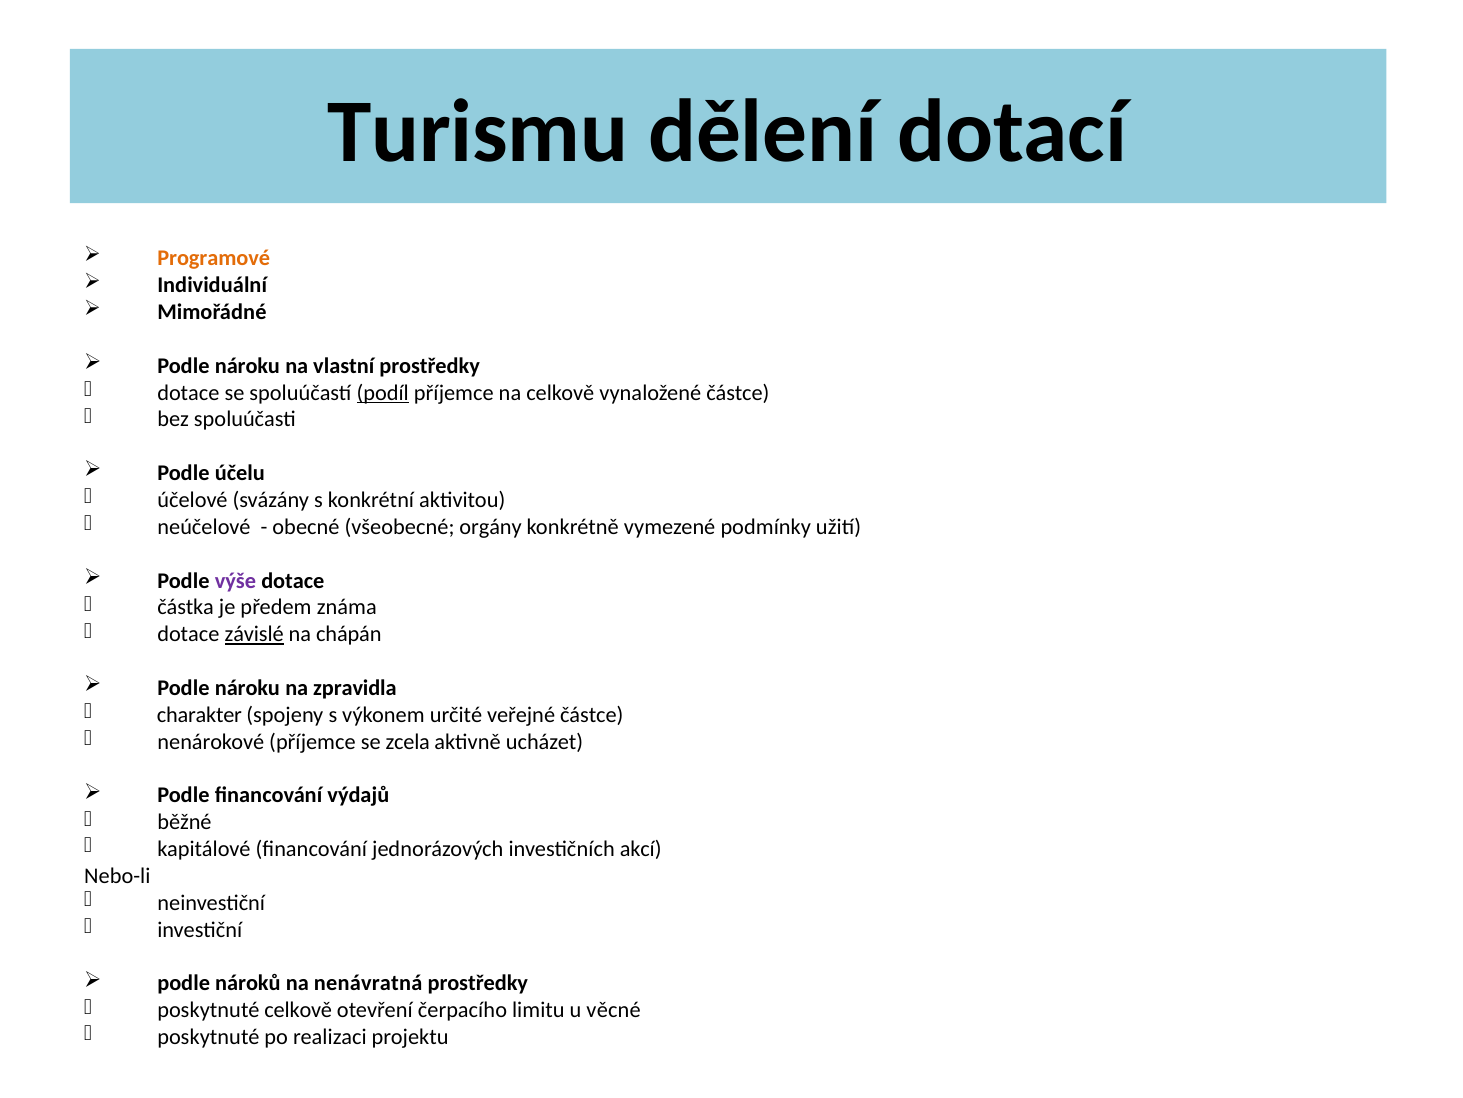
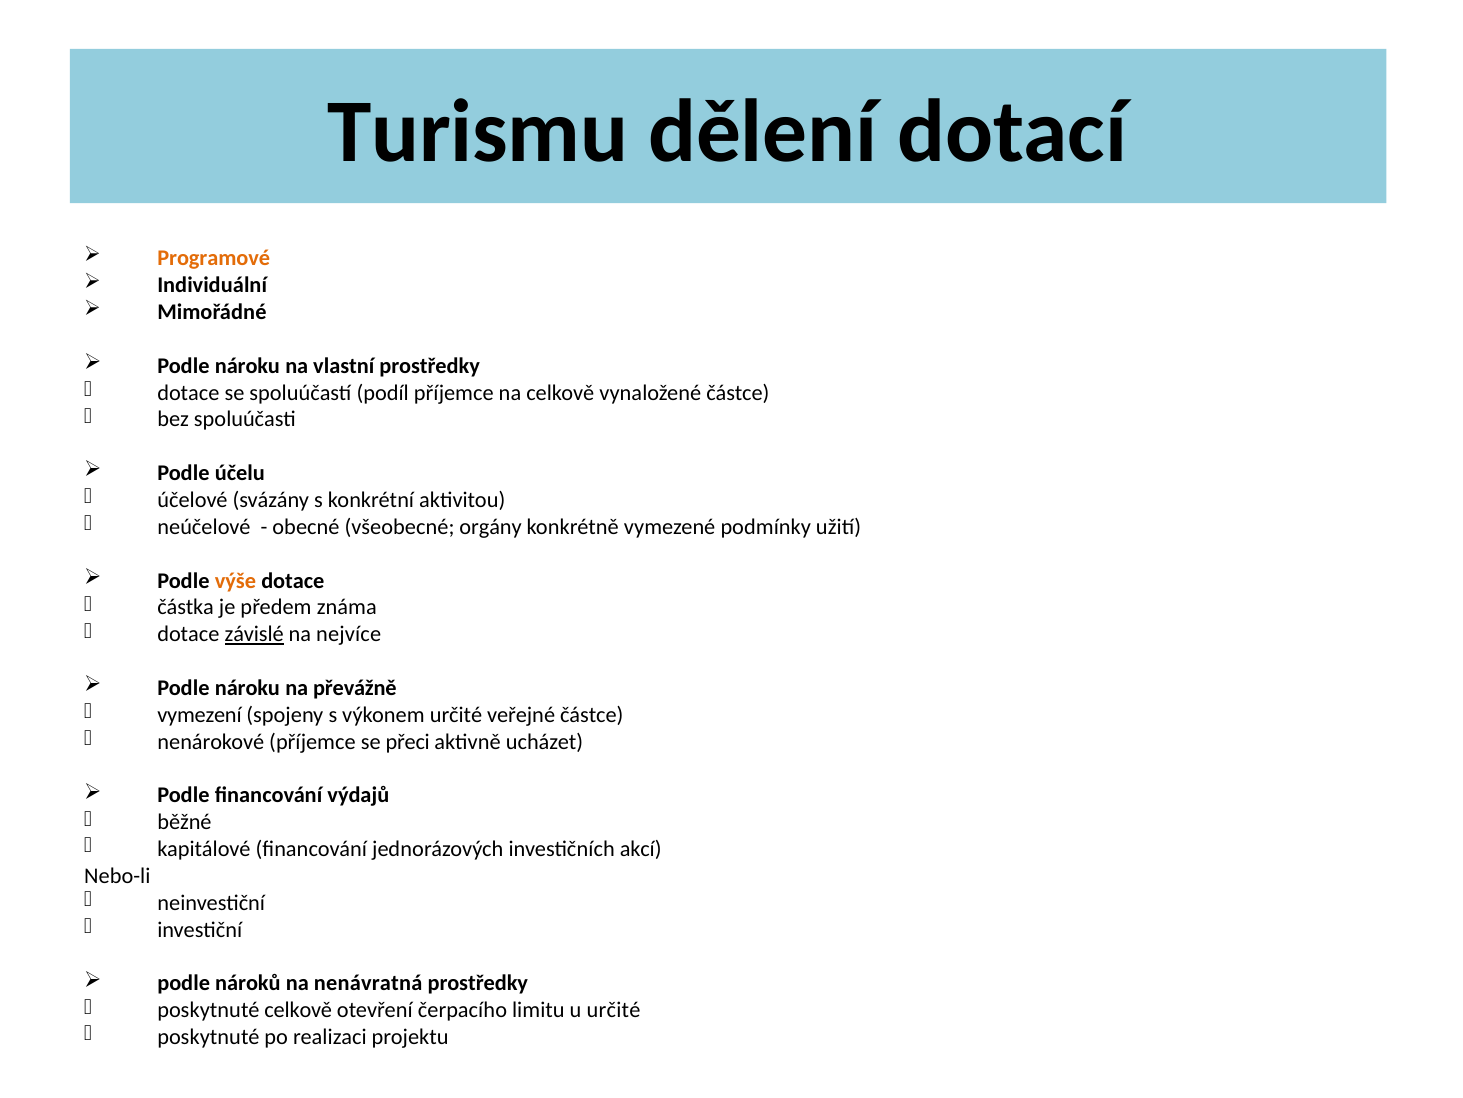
podíl underline: present -> none
výše colour: purple -> orange
chápán: chápán -> nejvíce
zpravidla: zpravidla -> převážně
charakter: charakter -> vymezení
zcela: zcela -> přeci
u věcné: věcné -> určité
